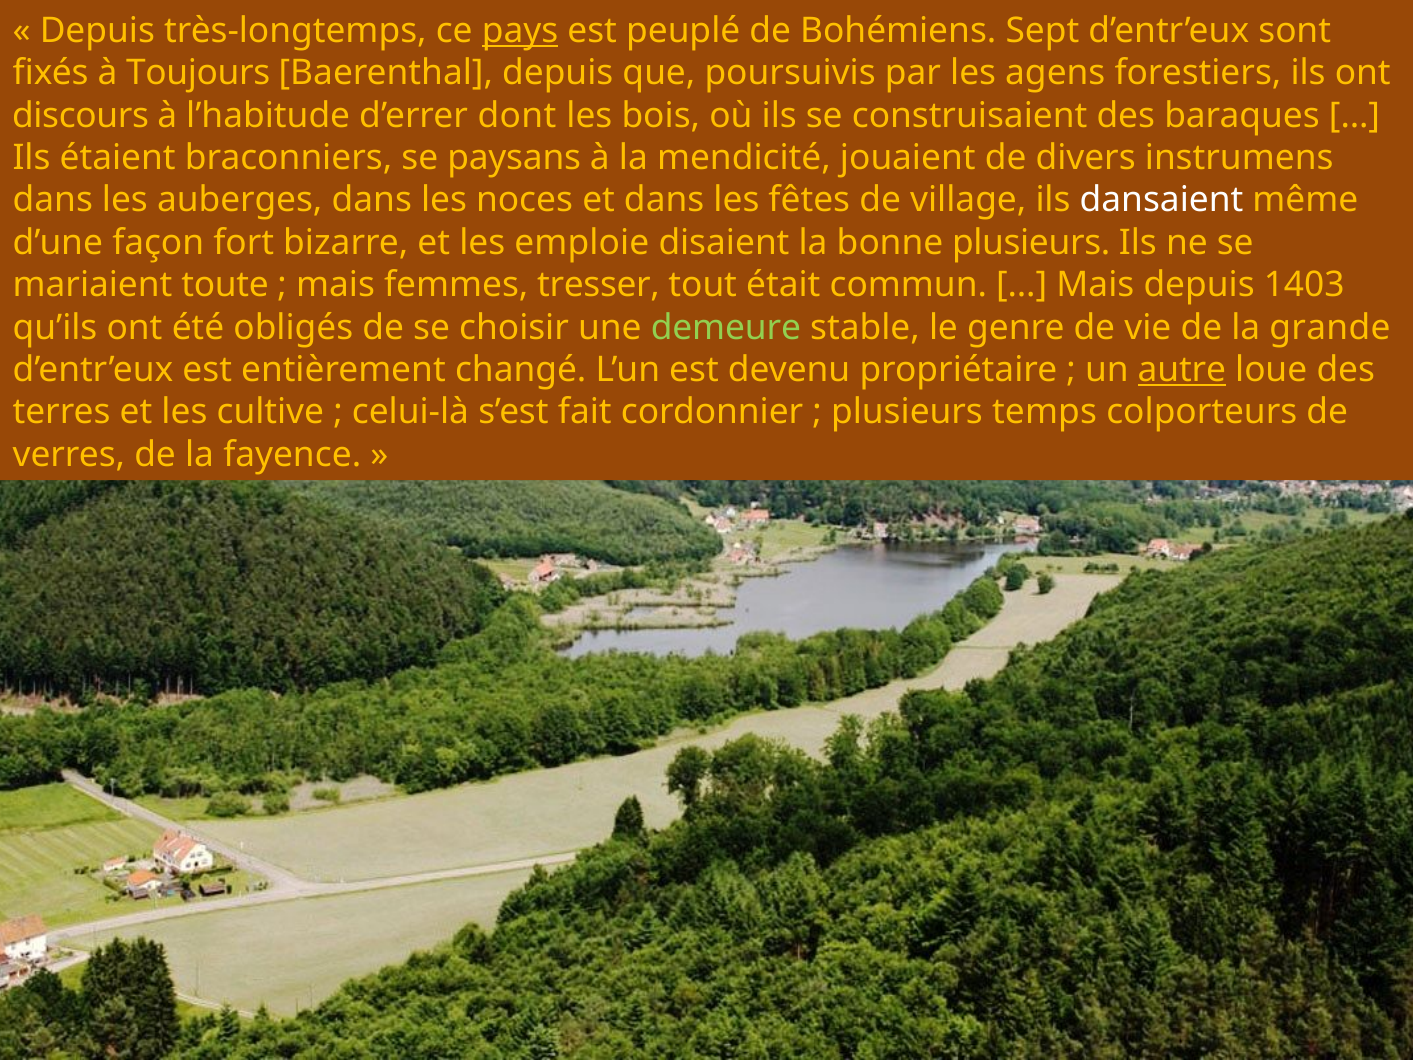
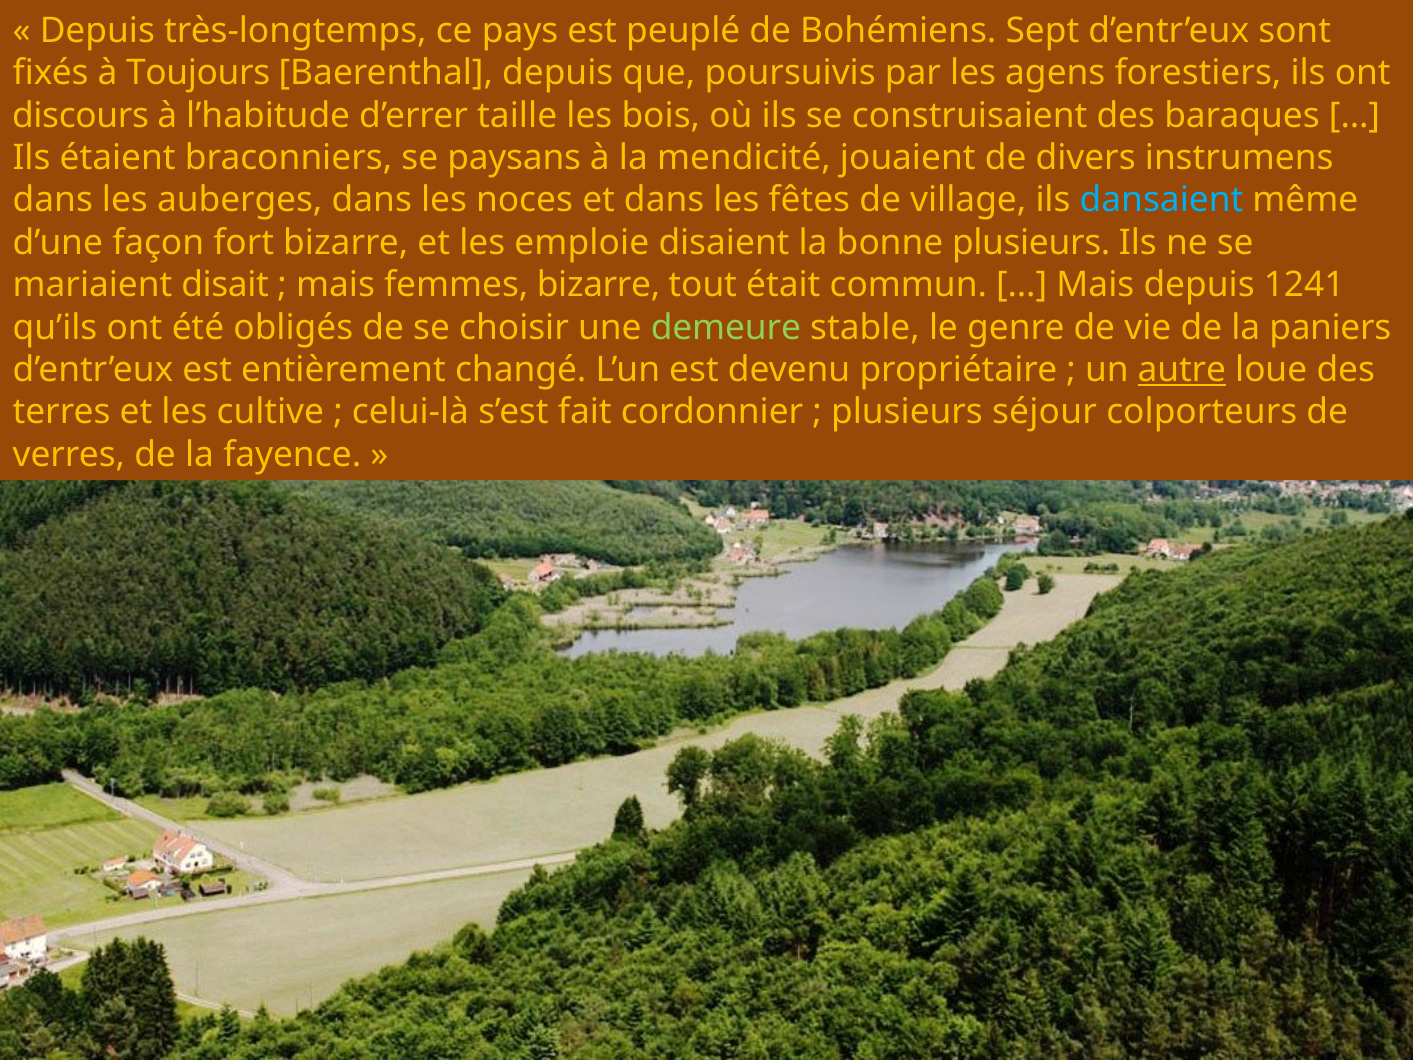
pays underline: present -> none
dont: dont -> taille
dansaient colour: white -> light blue
toute: toute -> disait
femmes tresser: tresser -> bizarre
1403: 1403 -> 1241
grande: grande -> paniers
temps: temps -> séjour
